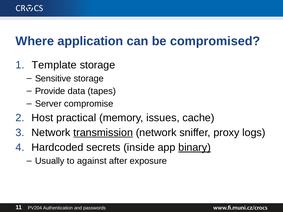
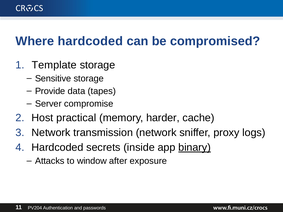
Where application: application -> hardcoded
issues: issues -> harder
transmission underline: present -> none
Usually: Usually -> Attacks
against: against -> window
